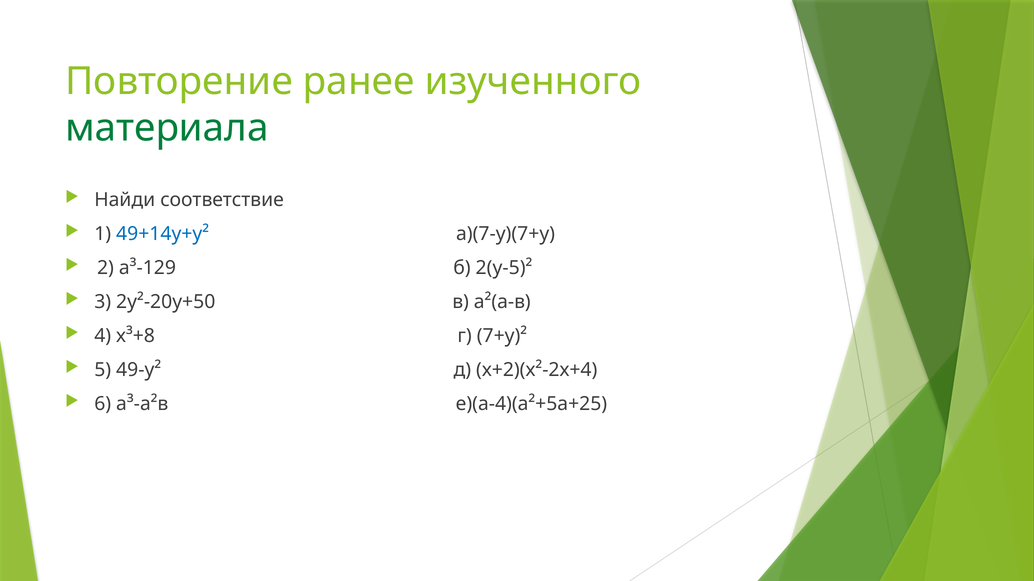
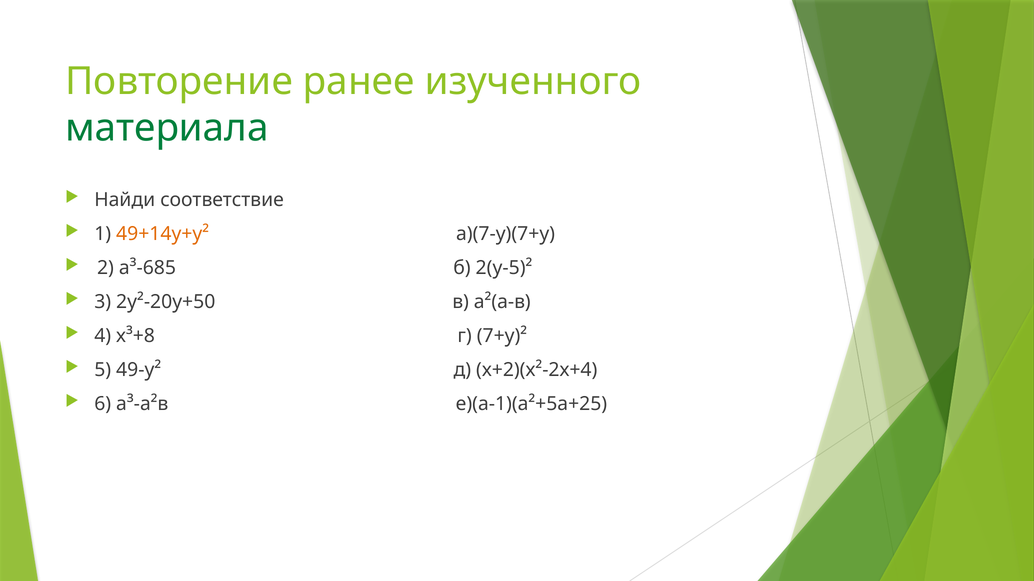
49+14у+у² colour: blue -> orange
а³-129: а³-129 -> а³-685
е)(а-4)(а²+5а+25: е)(а-4)(а²+5а+25 -> е)(а-1)(а²+5а+25
